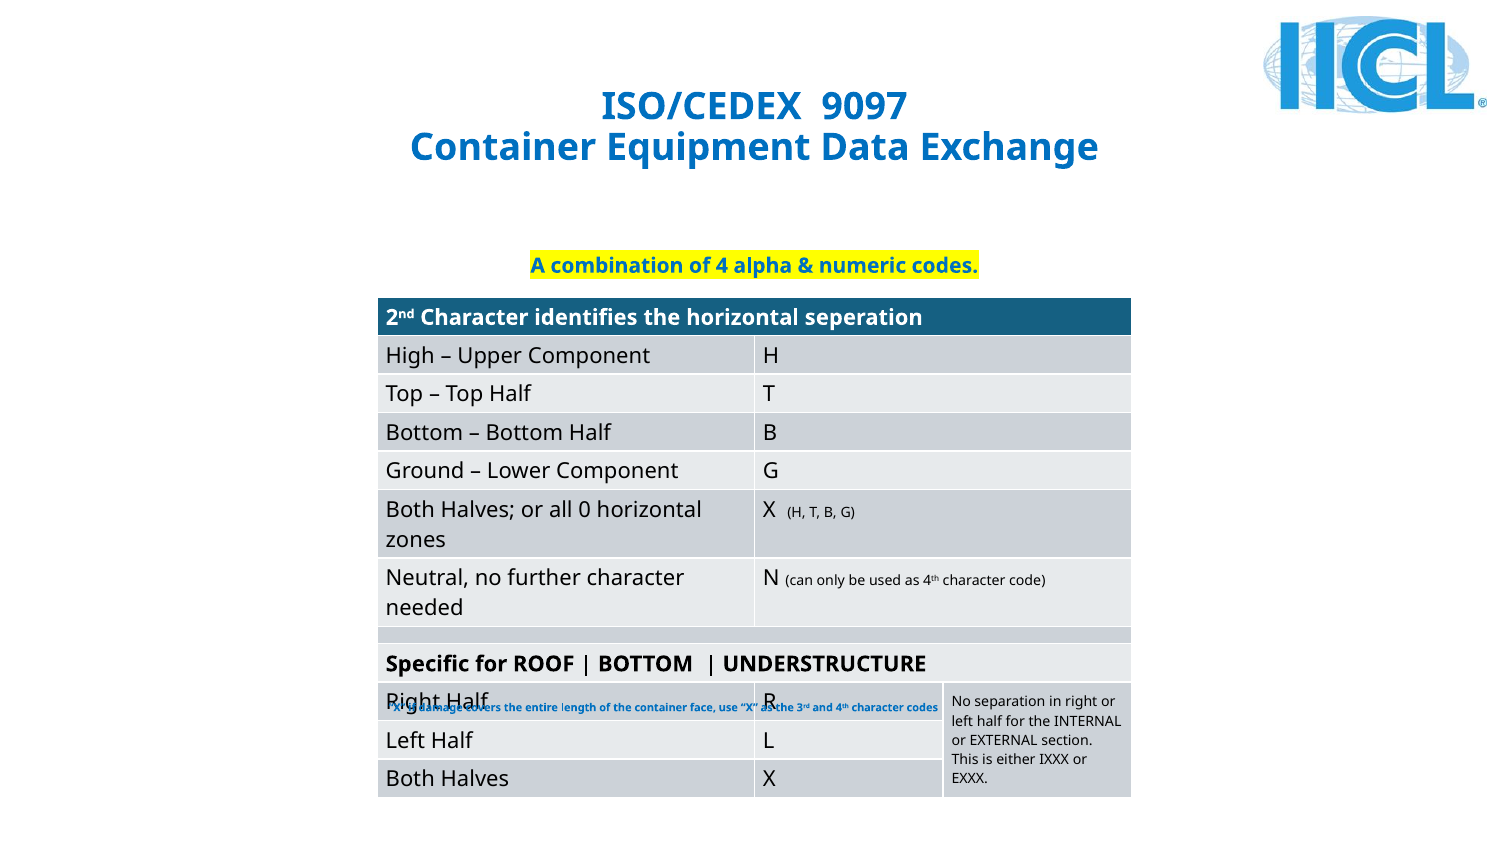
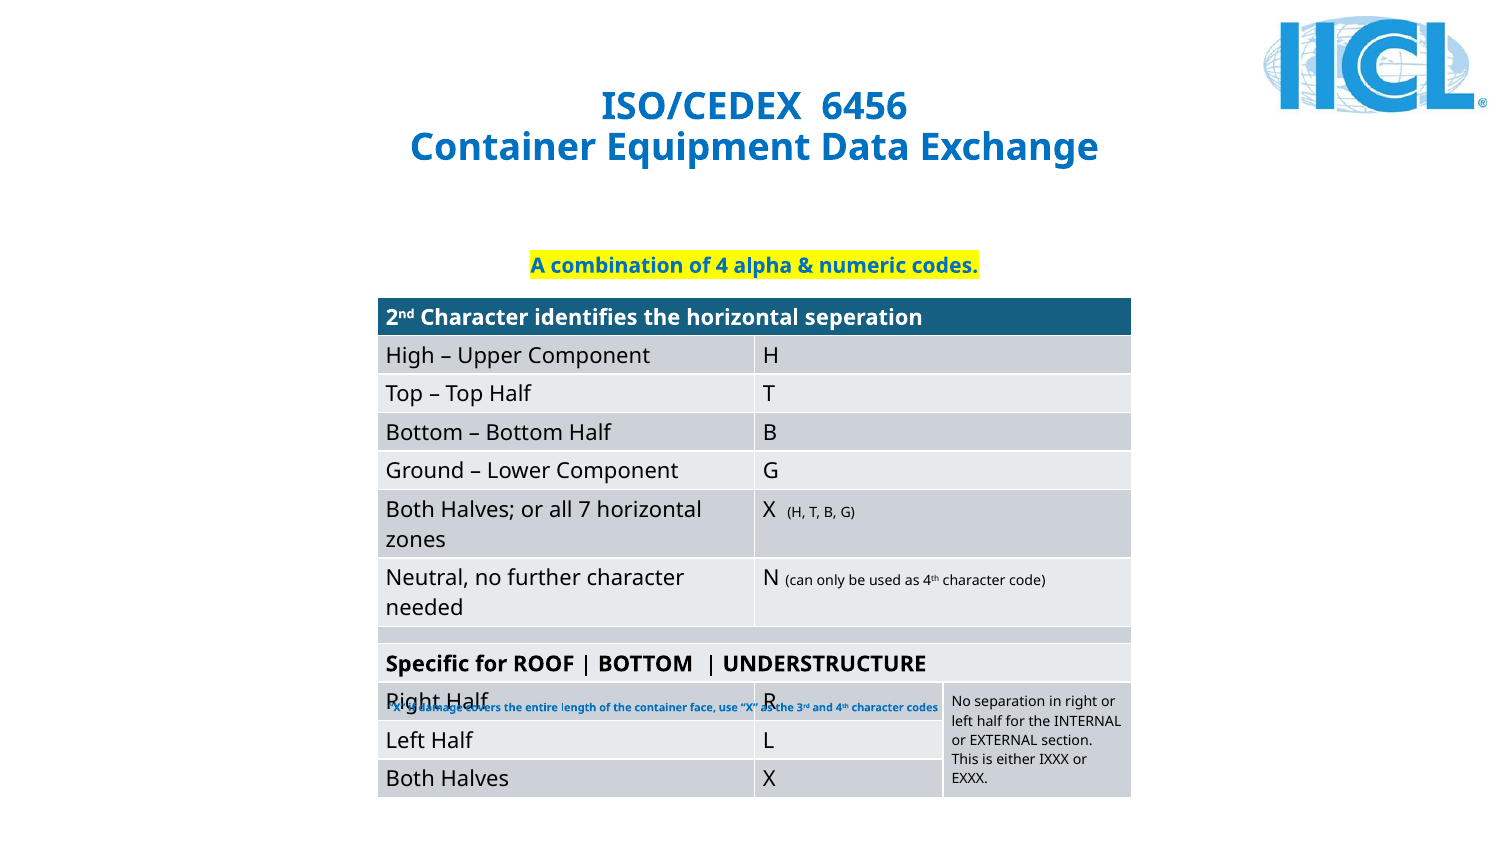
9097: 9097 -> 6456
0: 0 -> 7
